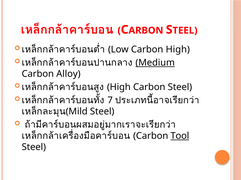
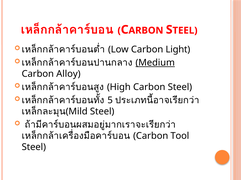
Carbon High: High -> Light
7: 7 -> 5
Tool underline: present -> none
